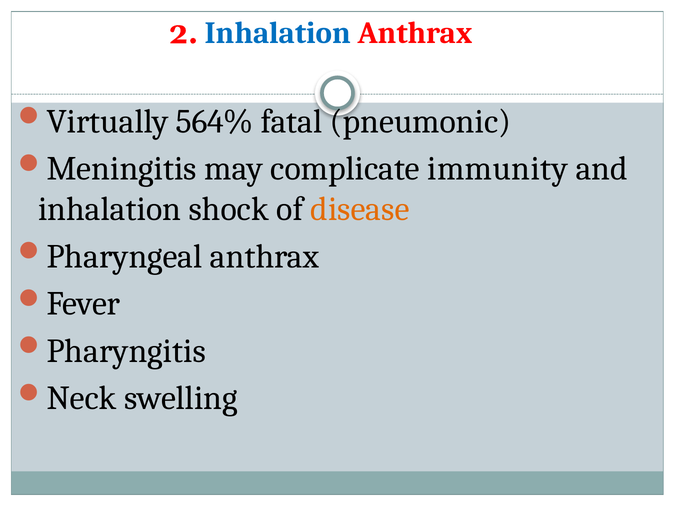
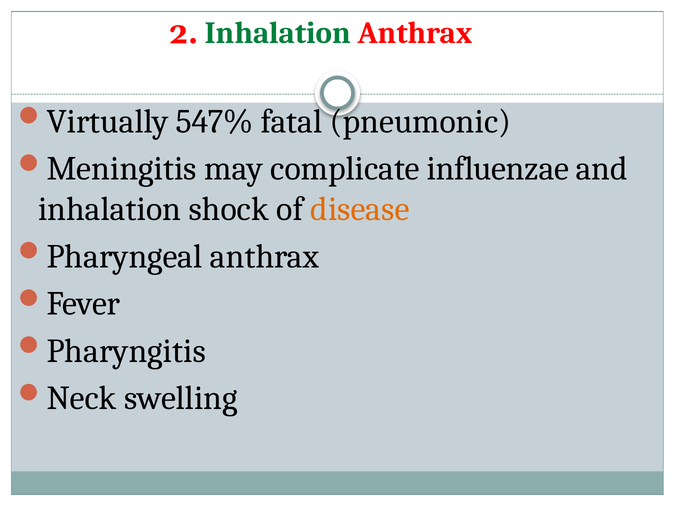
Inhalation at (278, 33) colour: blue -> green
564%: 564% -> 547%
immunity: immunity -> influenzae
